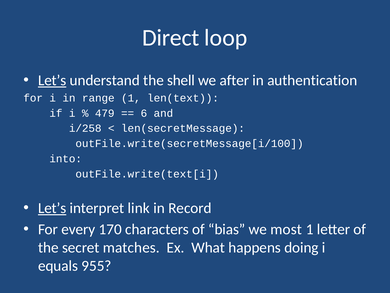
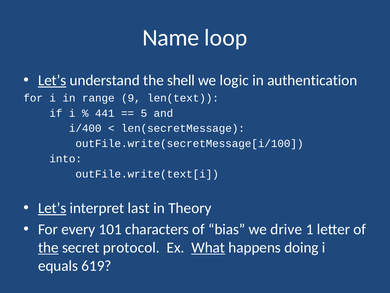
Direct: Direct -> Name
after: after -> logic
range 1: 1 -> 9
479: 479 -> 441
6: 6 -> 5
i/258: i/258 -> i/400
link: link -> last
Record: Record -> Theory
170: 170 -> 101
most: most -> drive
the at (48, 247) underline: none -> present
matches: matches -> protocol
What underline: none -> present
955: 955 -> 619
